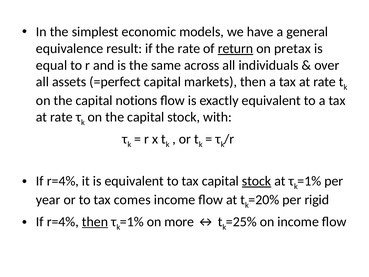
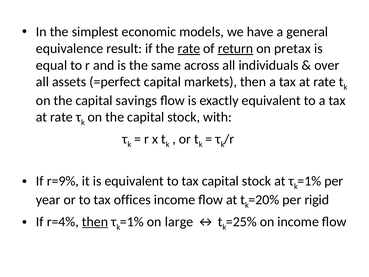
rate at (189, 49) underline: none -> present
notions: notions -> savings
r=4% at (63, 181): r=4% -> r=9%
stock at (257, 181) underline: present -> none
comes: comes -> offices
more: more -> large
